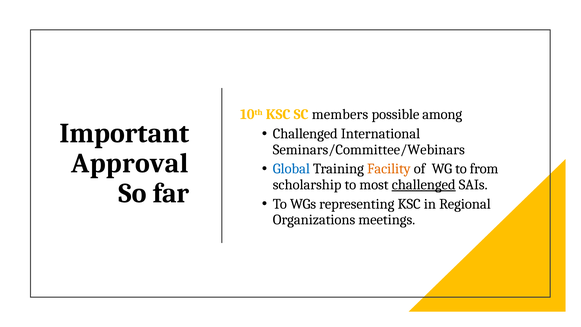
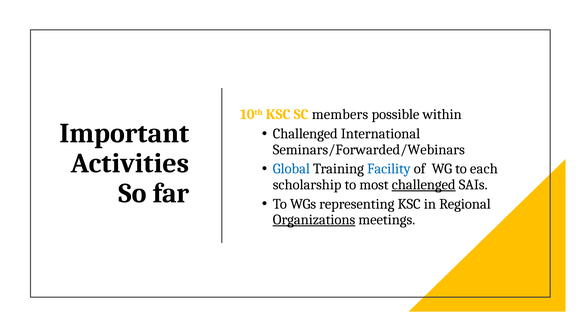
among: among -> within
Seminars/Committee/Webinars: Seminars/Committee/Webinars -> Seminars/Forwarded/Webinars
Approval: Approval -> Activities
Facility colour: orange -> blue
from: from -> each
Organizations underline: none -> present
